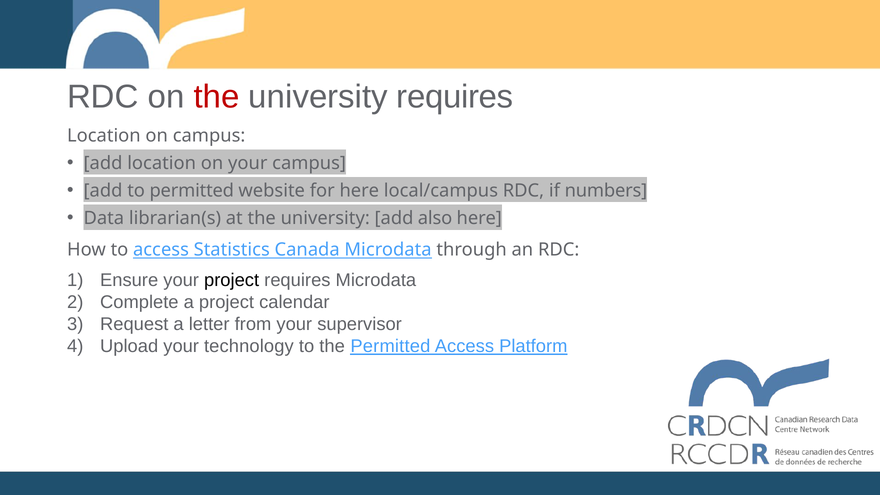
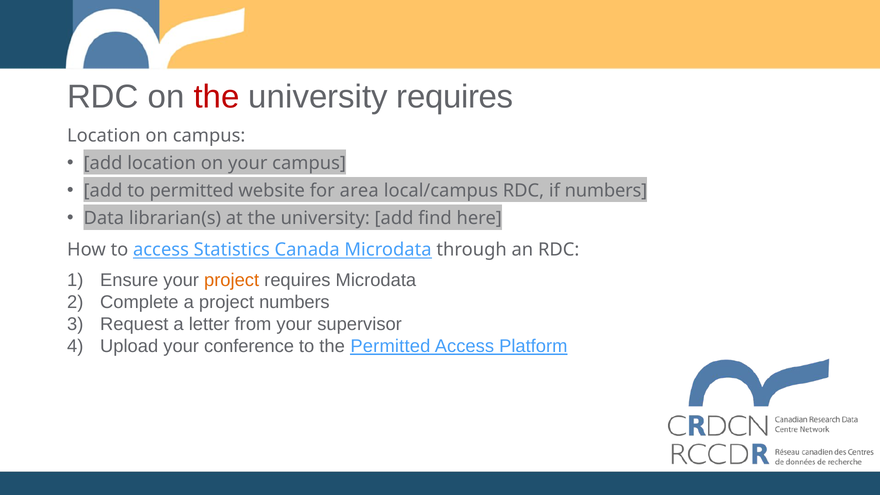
for here: here -> area
also: also -> find
project at (232, 280) colour: black -> orange
project calendar: calendar -> numbers
technology: technology -> conference
